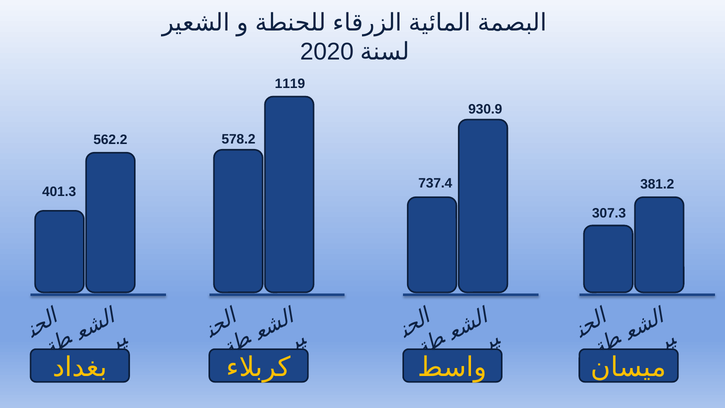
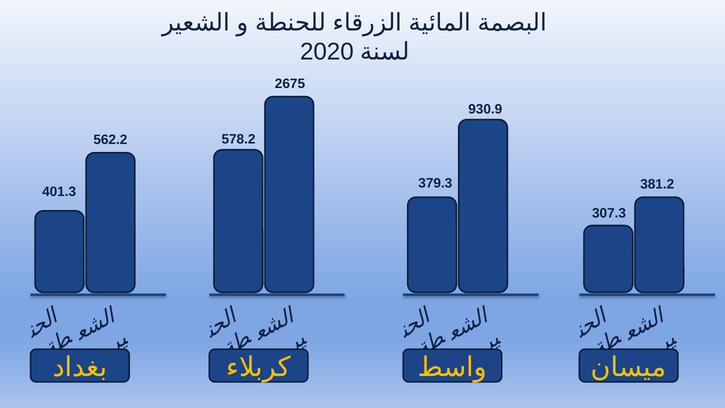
1119: 1119 -> 2675
737.4: 737.4 -> 379.3
